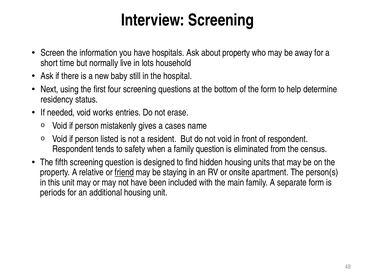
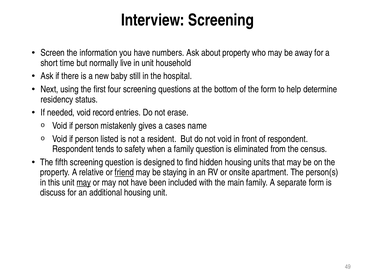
hospitals: hospitals -> numbers
in lots: lots -> unit
works: works -> record
may at (84, 182) underline: none -> present
periods: periods -> discuss
